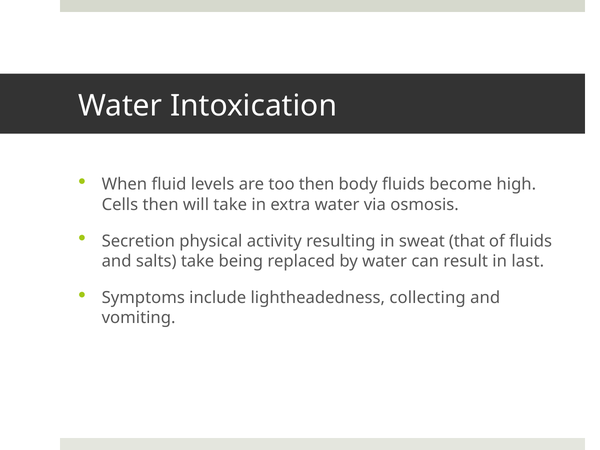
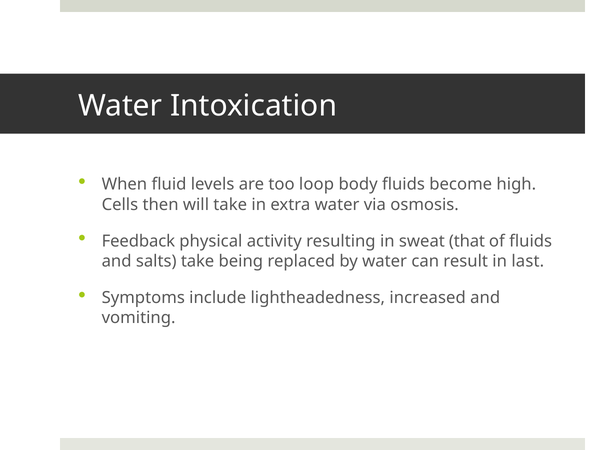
too then: then -> loop
Secretion: Secretion -> Feedback
collecting: collecting -> increased
